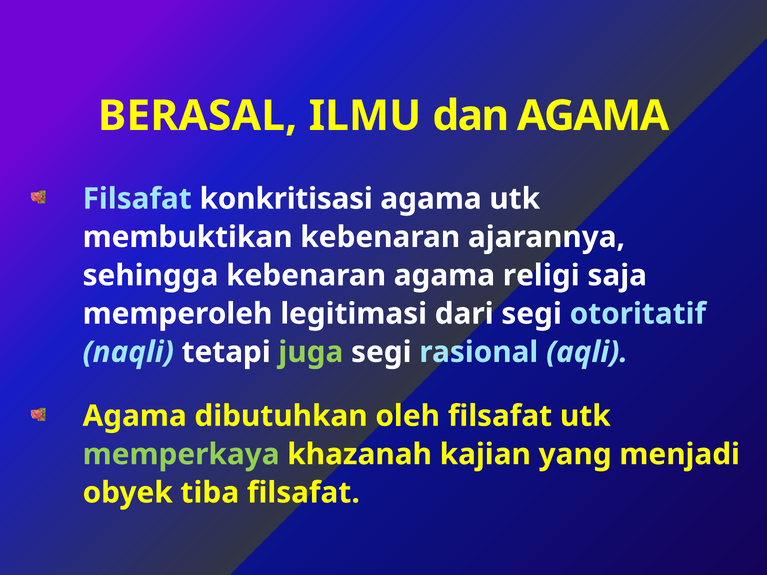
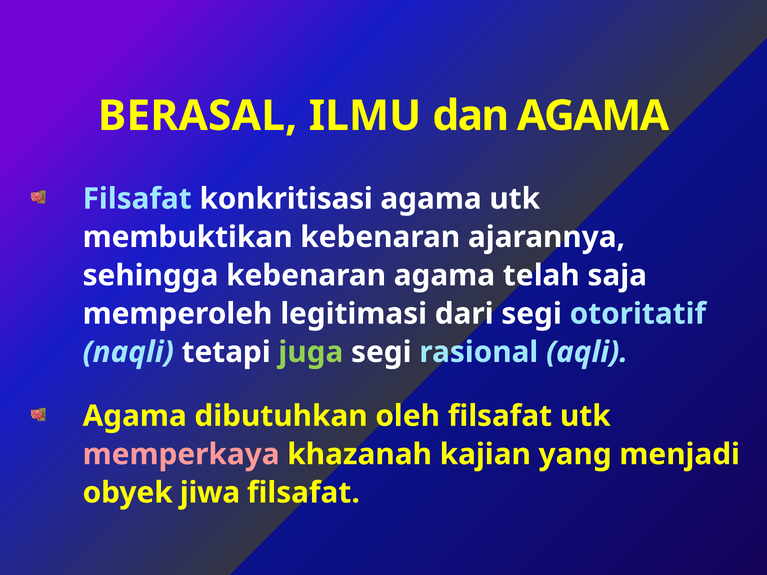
religi: religi -> telah
memperkaya colour: light green -> pink
tiba: tiba -> jiwa
